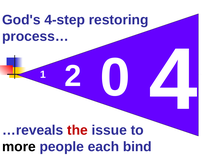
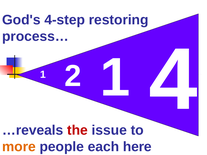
2 0: 0 -> 1
more colour: black -> orange
bind: bind -> here
